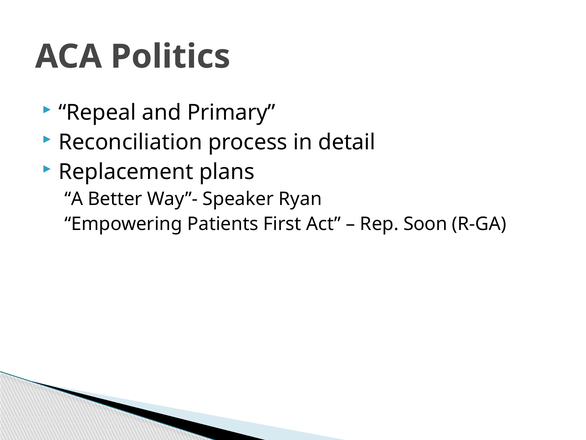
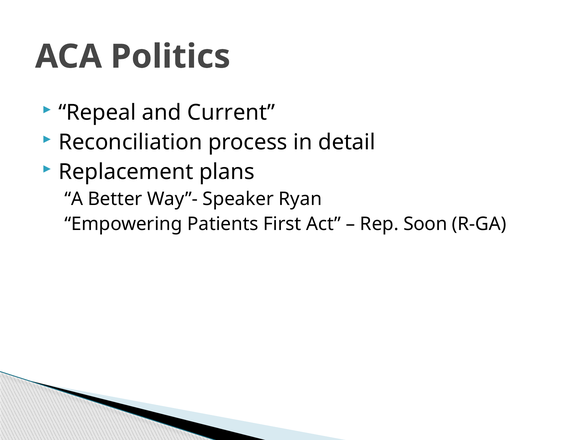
Primary: Primary -> Current
